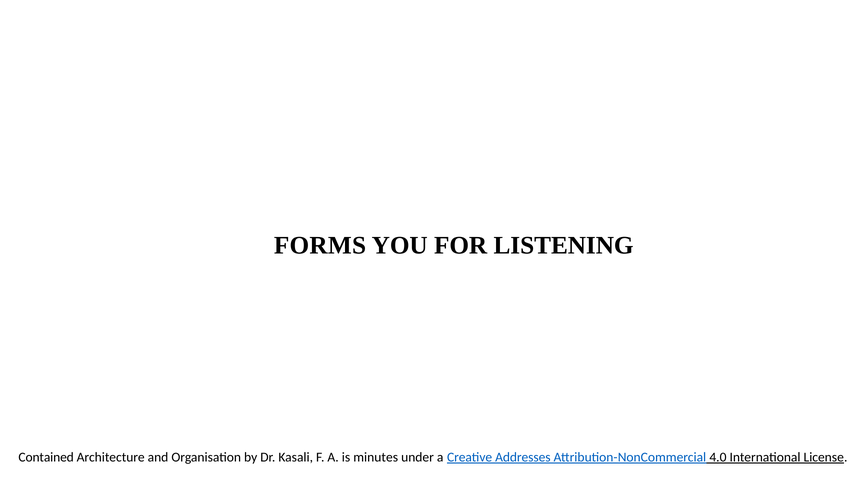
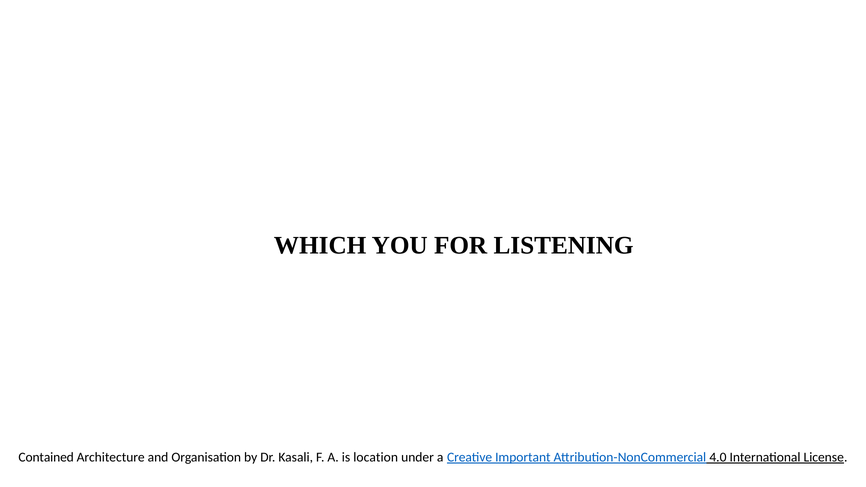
FORMS: FORMS -> WHICH
minutes: minutes -> location
Addresses: Addresses -> Important
